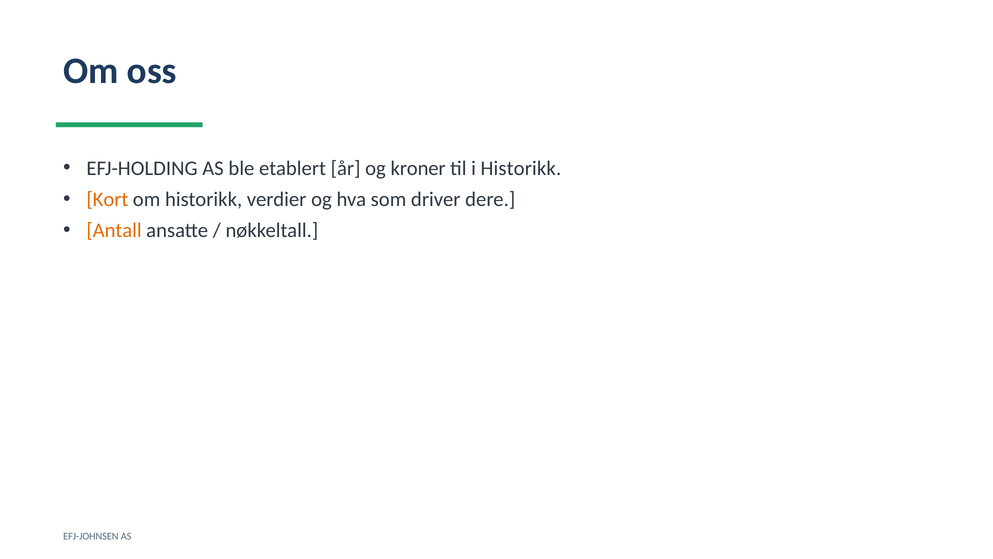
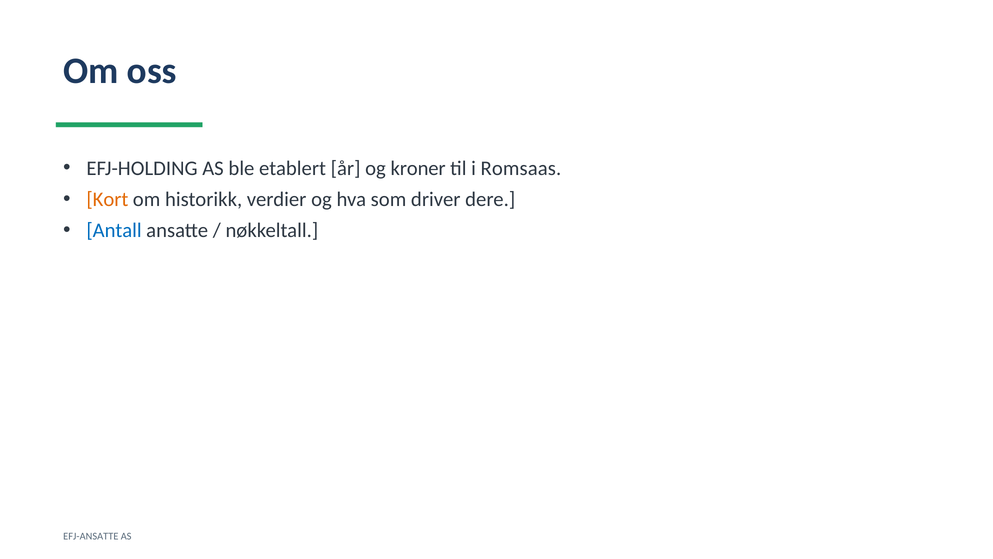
i Historikk: Historikk -> Romsaas
Antall colour: orange -> blue
EFJ-JOHNSEN: EFJ-JOHNSEN -> EFJ-ANSATTE
